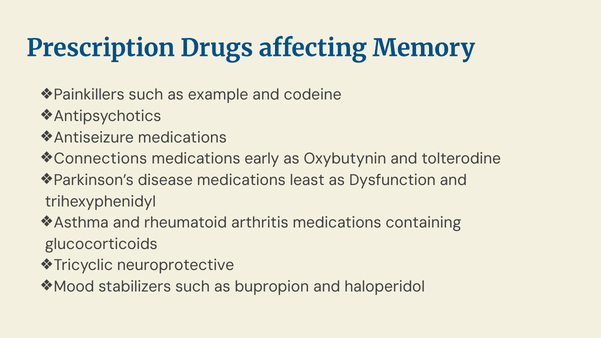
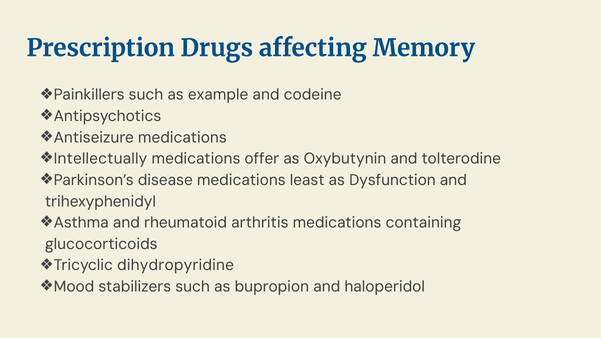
Connections: Connections -> Intellectually
early: early -> offer
neuroprotective: neuroprotective -> dihydropyridine
